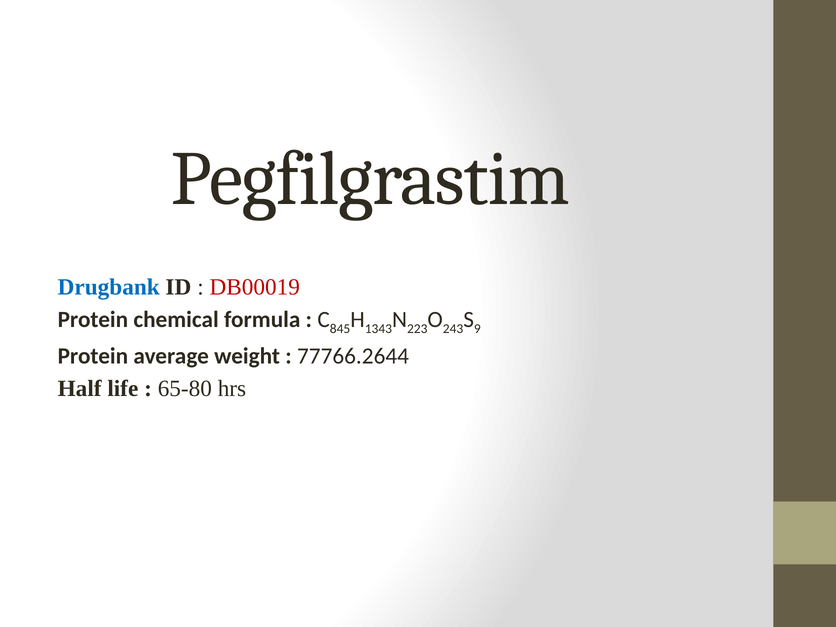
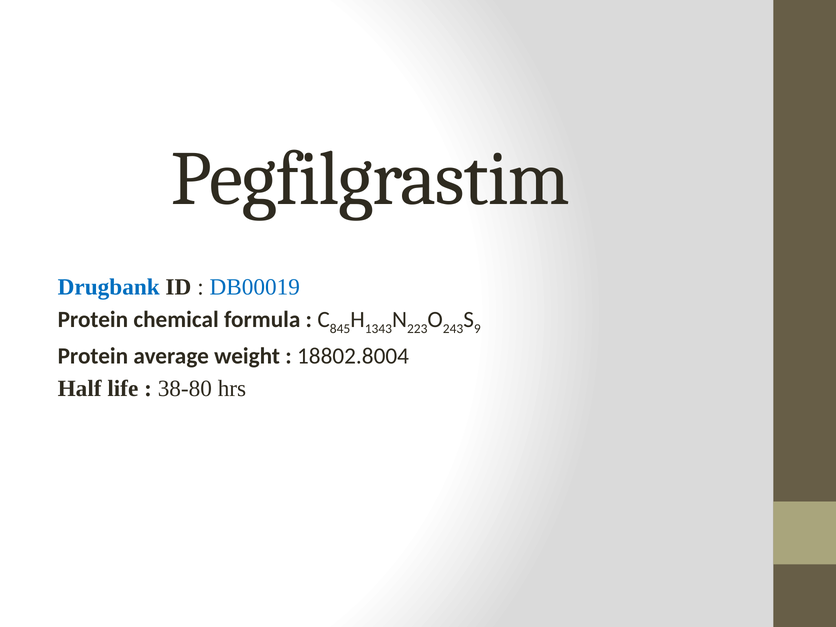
DB00019 colour: red -> blue
77766.2644: 77766.2644 -> 18802.8004
65-80: 65-80 -> 38-80
